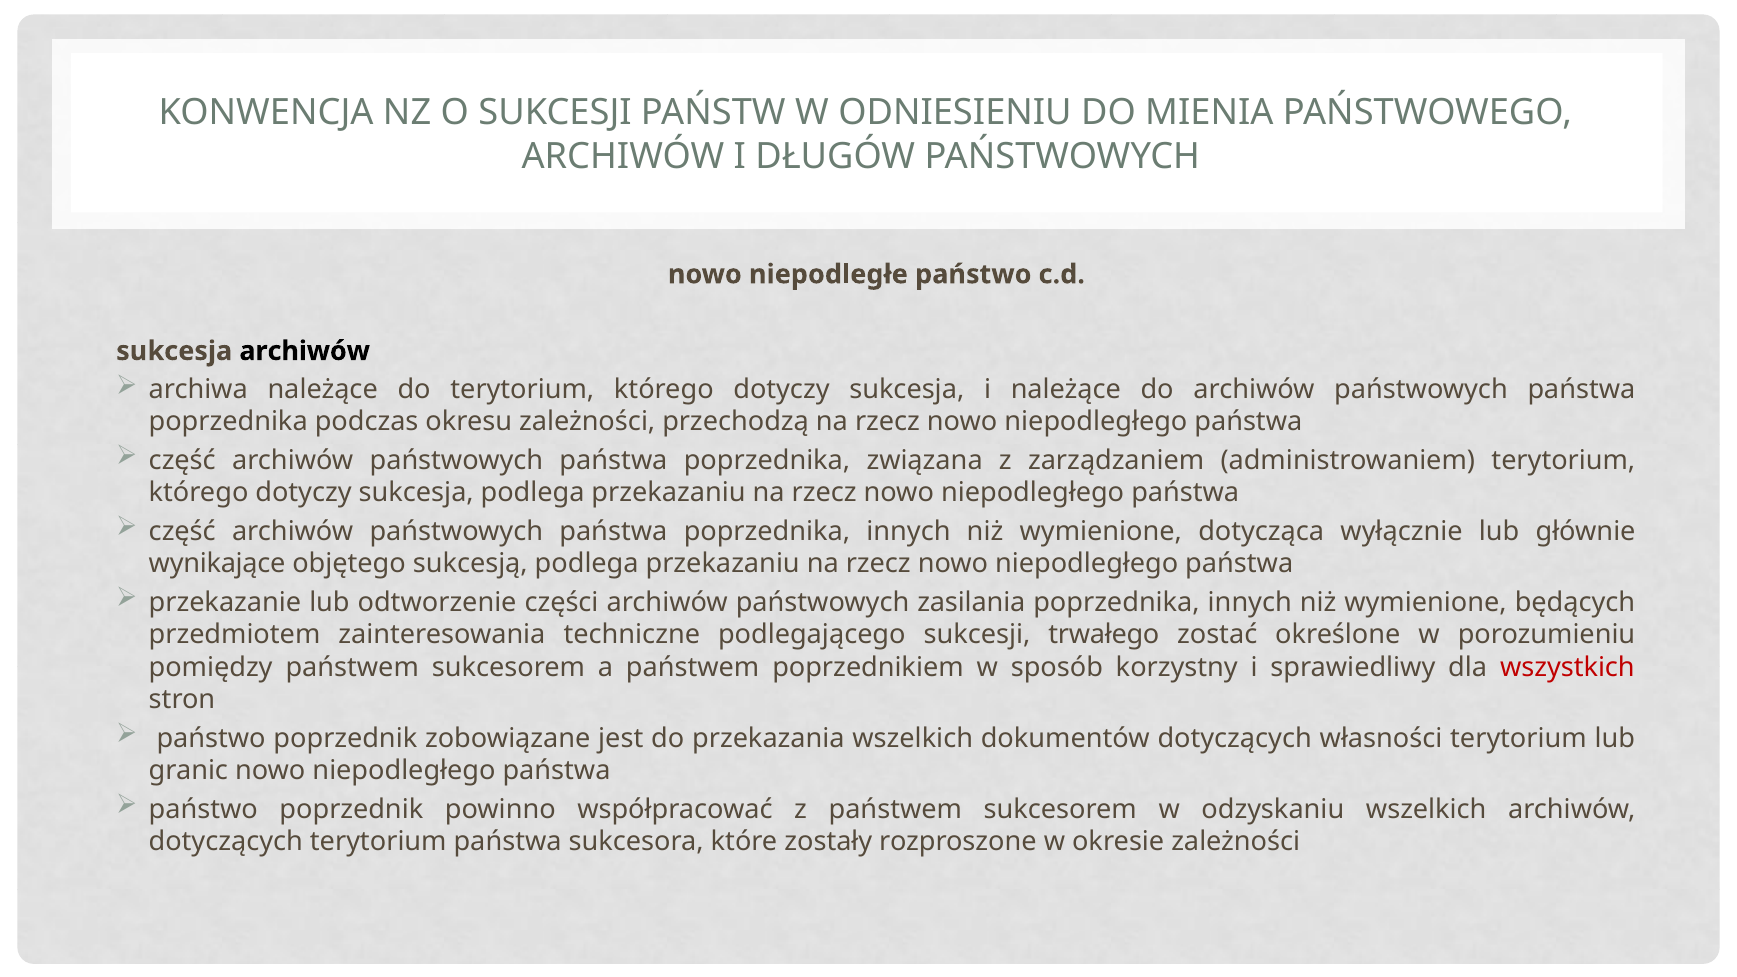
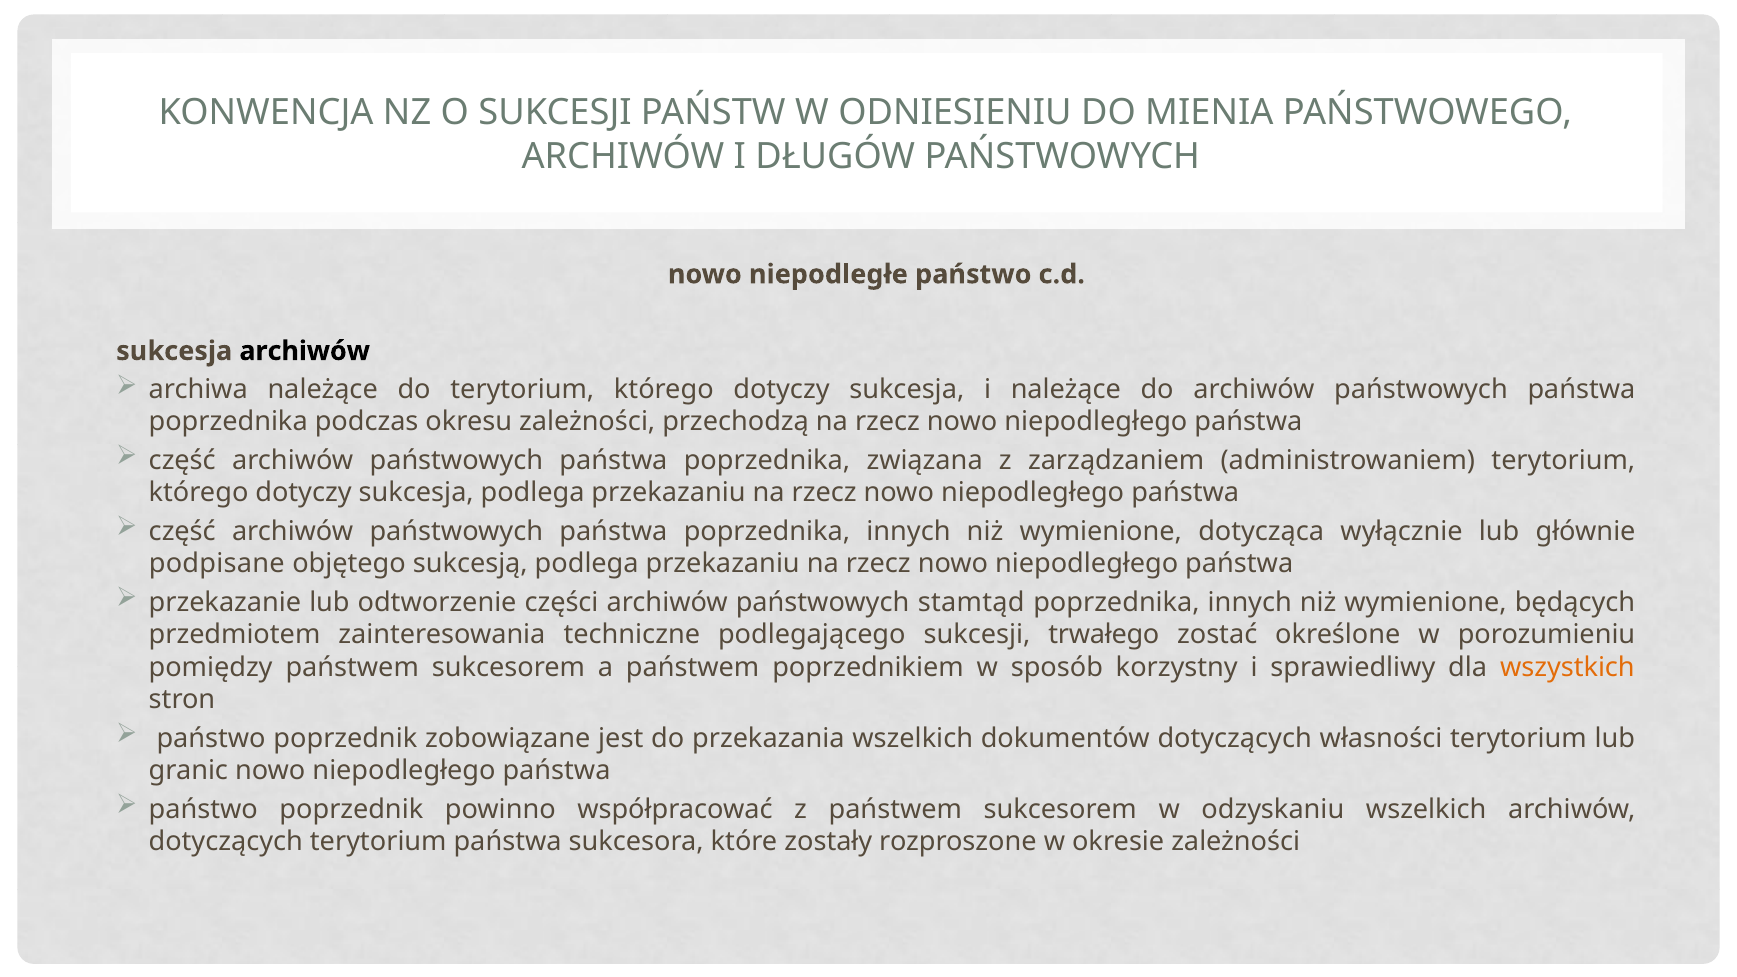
wynikające: wynikające -> podpisane
zasilania: zasilania -> stamtąd
wszystkich colour: red -> orange
